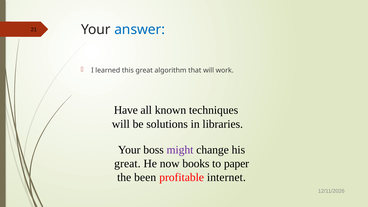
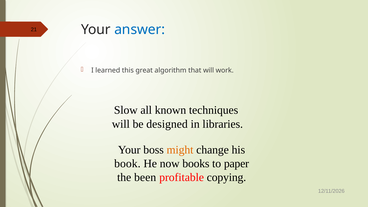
Have: Have -> Slow
solutions: solutions -> designed
might colour: purple -> orange
great at (127, 164): great -> book
internet: internet -> copying
